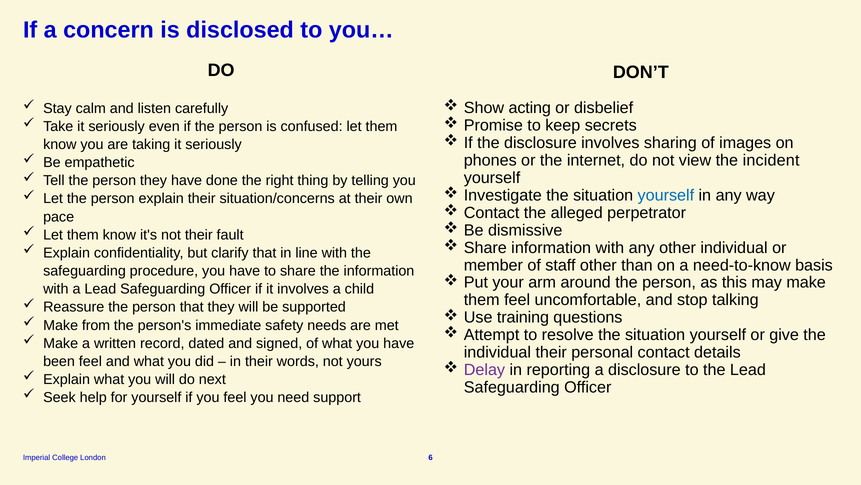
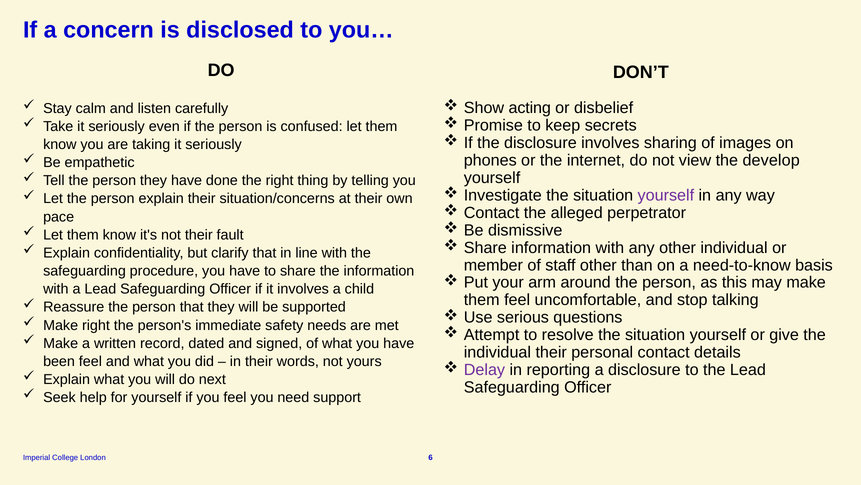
incident: incident -> develop
yourself at (666, 195) colour: blue -> purple
training: training -> serious
Make from: from -> right
